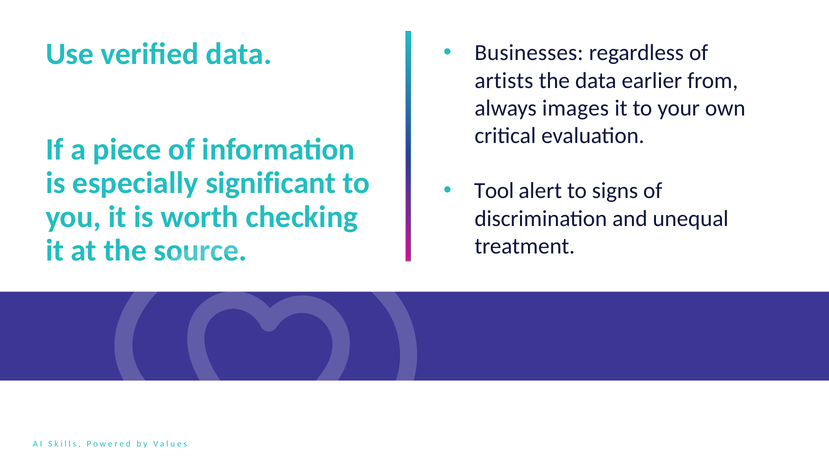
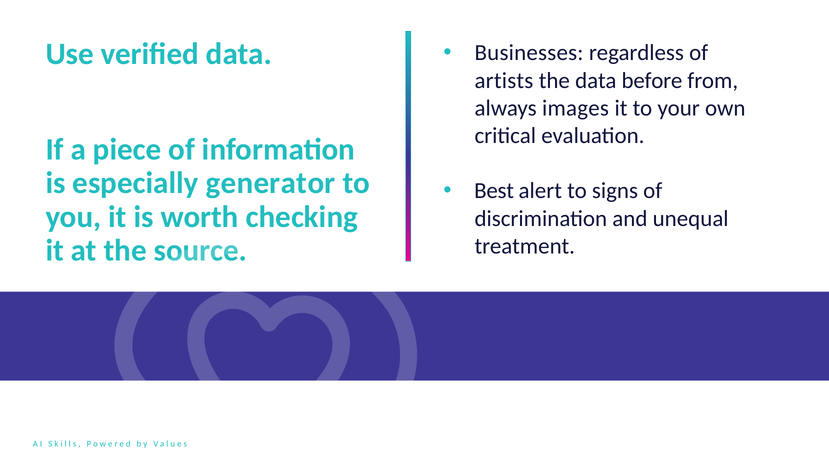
earlier: earlier -> before
significant: significant -> generator
Tool: Tool -> Best
